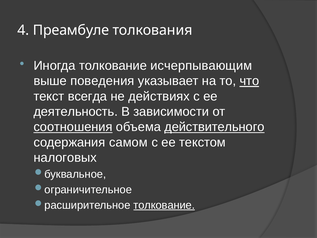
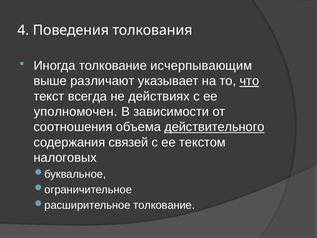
Преамбуле: Преамбуле -> Поведения
поведения: поведения -> различают
деятельность: деятельность -> уполномочен
соотношения underline: present -> none
самом: самом -> связей
толкование at (164, 205) underline: present -> none
